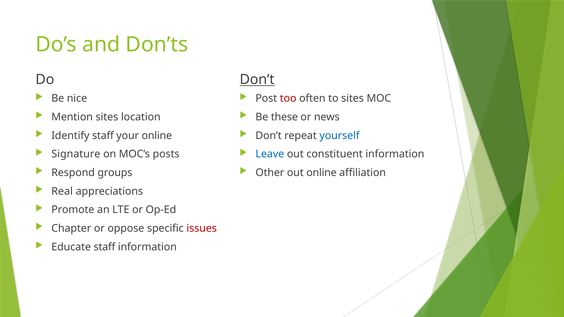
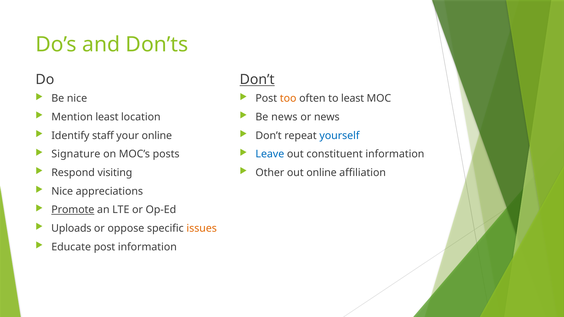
too colour: red -> orange
to sites: sites -> least
Mention sites: sites -> least
Be these: these -> news
groups: groups -> visiting
Real at (62, 191): Real -> Nice
Promote underline: none -> present
Chapter: Chapter -> Uploads
issues colour: red -> orange
Educate staff: staff -> post
